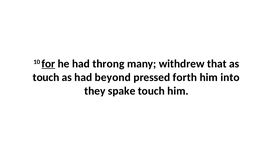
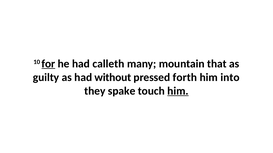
throng: throng -> calleth
withdrew: withdrew -> mountain
touch at (46, 78): touch -> guilty
beyond: beyond -> without
him at (178, 91) underline: none -> present
